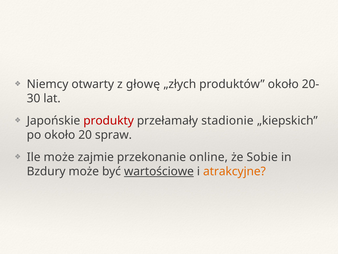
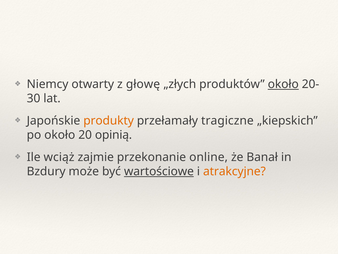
około at (283, 84) underline: none -> present
produkty colour: red -> orange
stadionie: stadionie -> tragiczne
spraw: spraw -> opinią
Ile może: może -> wciąż
Sobie: Sobie -> Banał
